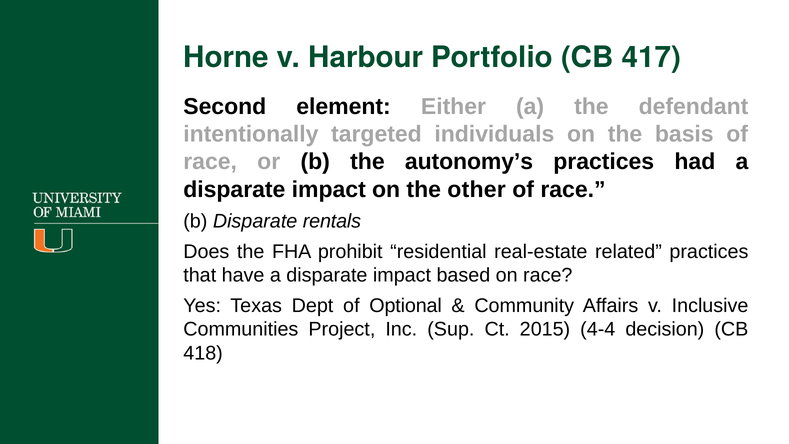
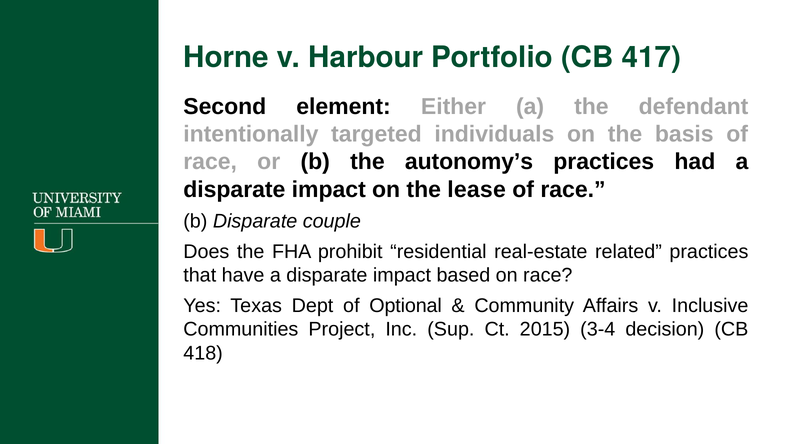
other: other -> lease
rentals: rentals -> couple
4-4: 4-4 -> 3-4
